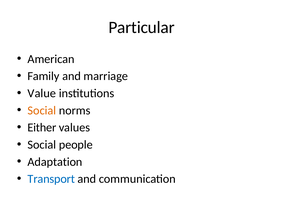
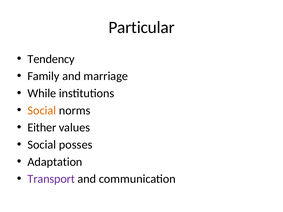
American: American -> Tendency
Value: Value -> While
people: people -> posses
Transport colour: blue -> purple
